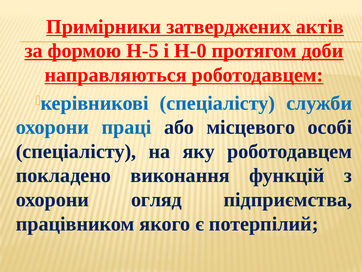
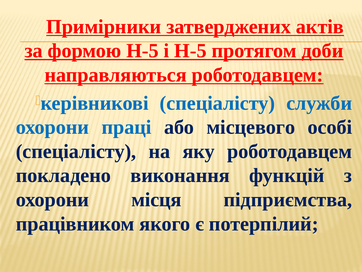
і Н-0: Н-0 -> Н-5
огляд: огляд -> місця
